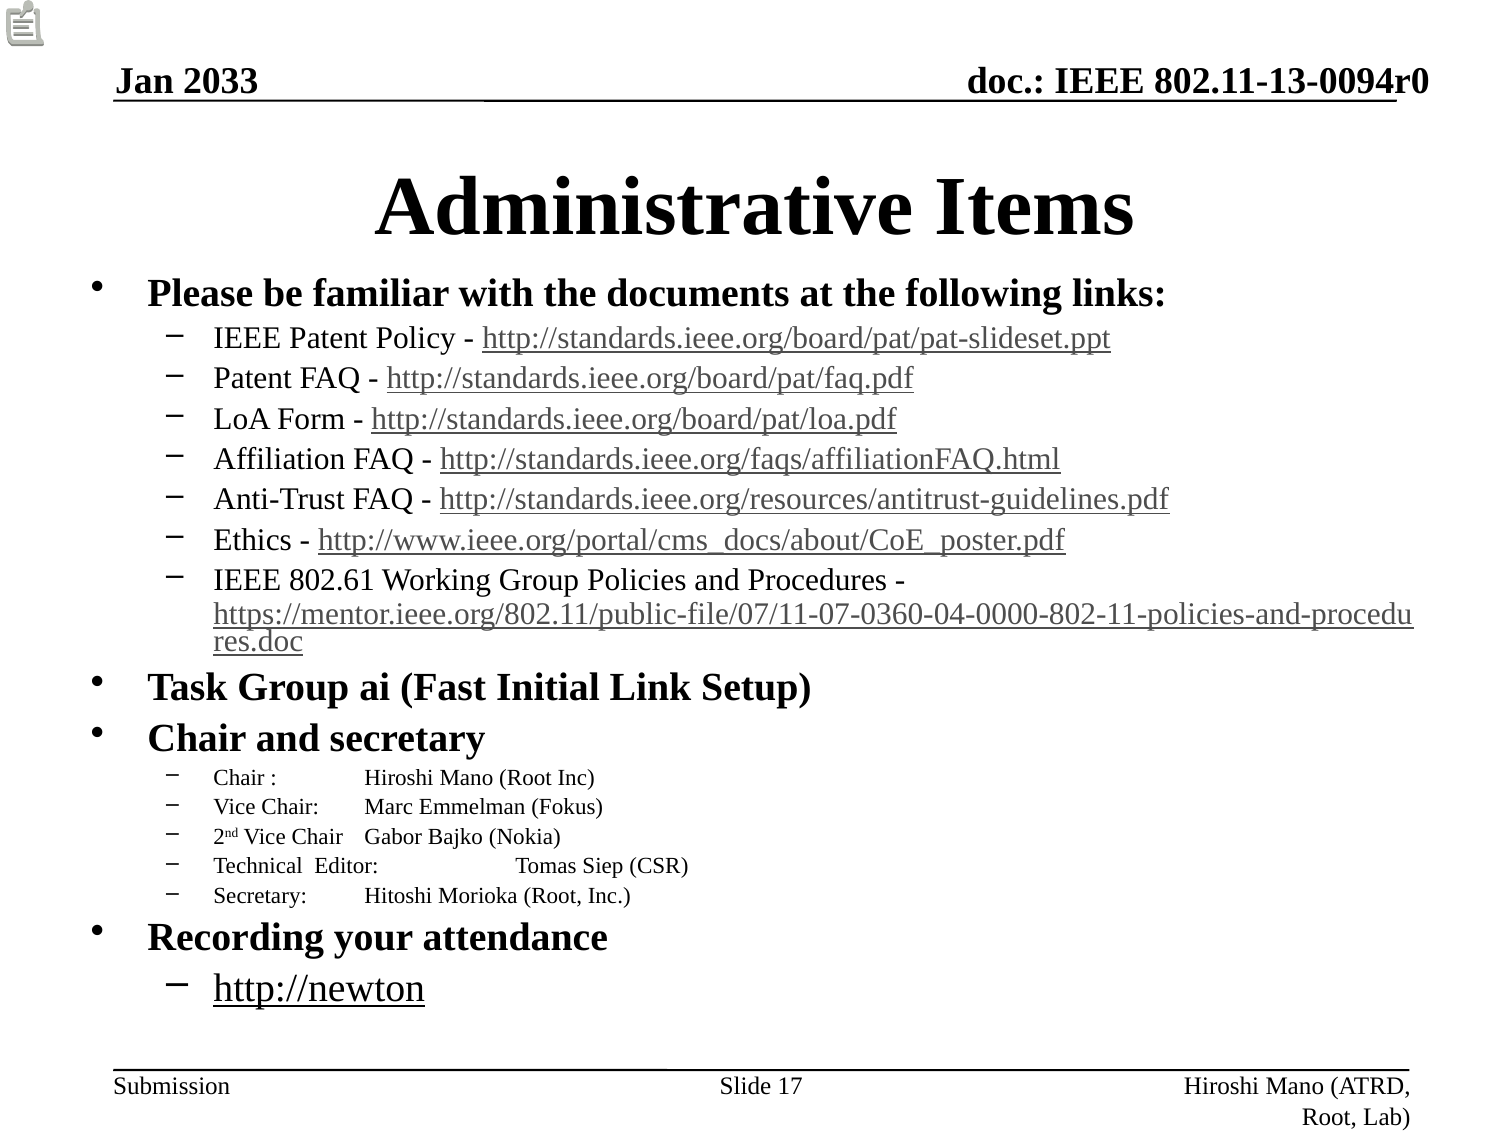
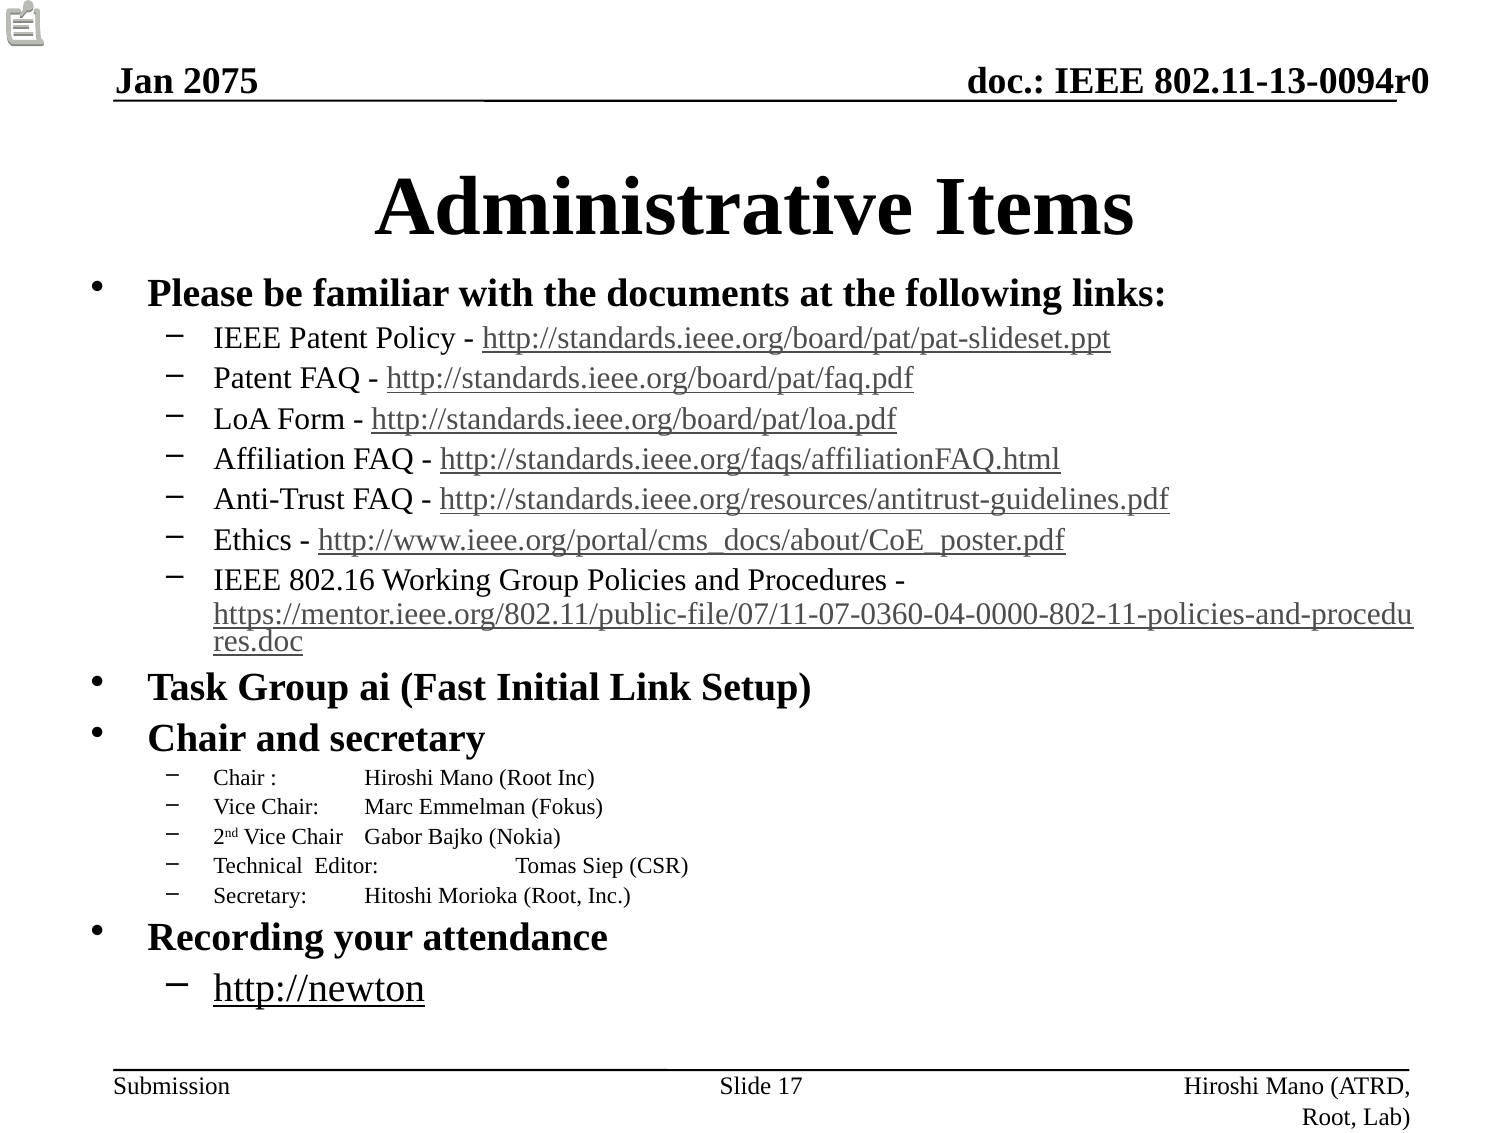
2033: 2033 -> 2075
802.61: 802.61 -> 802.16
